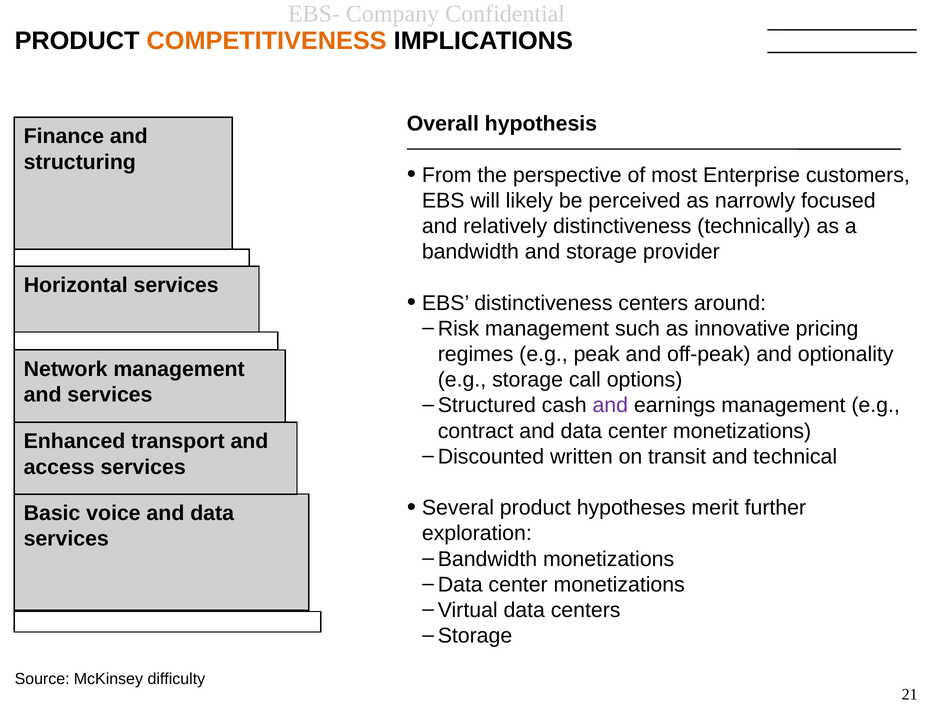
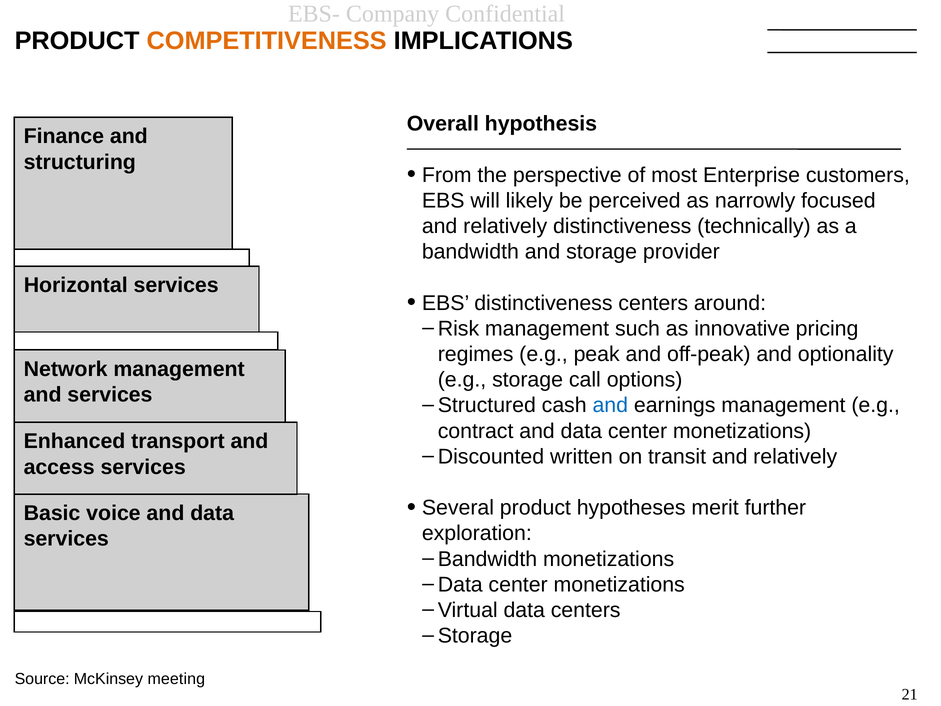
and at (610, 405) colour: purple -> blue
transit and technical: technical -> relatively
difficulty: difficulty -> meeting
